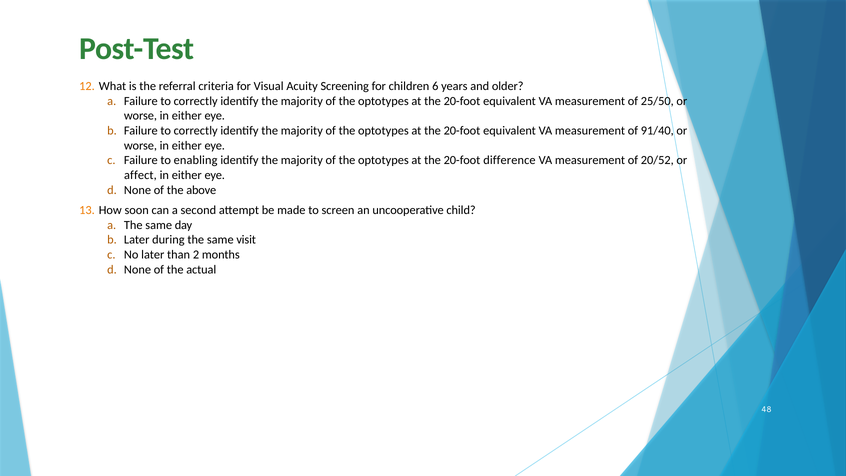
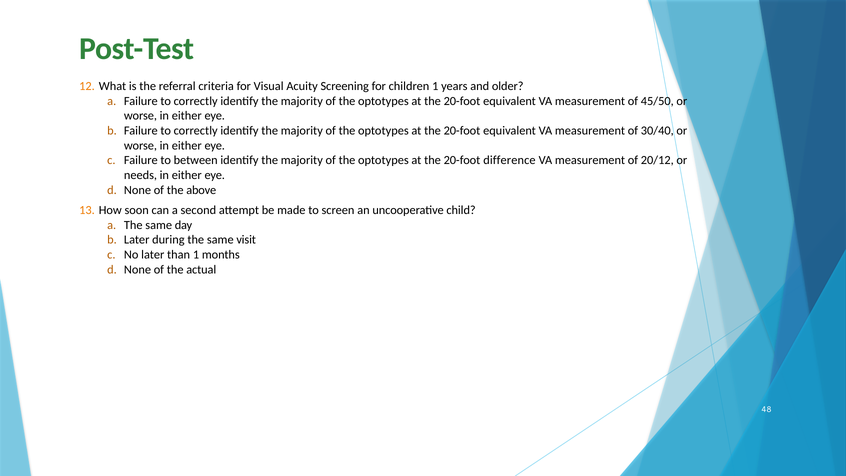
children 6: 6 -> 1
25/50: 25/50 -> 45/50
91/40: 91/40 -> 30/40
enabling: enabling -> between
20/52: 20/52 -> 20/12
affect: affect -> needs
than 2: 2 -> 1
